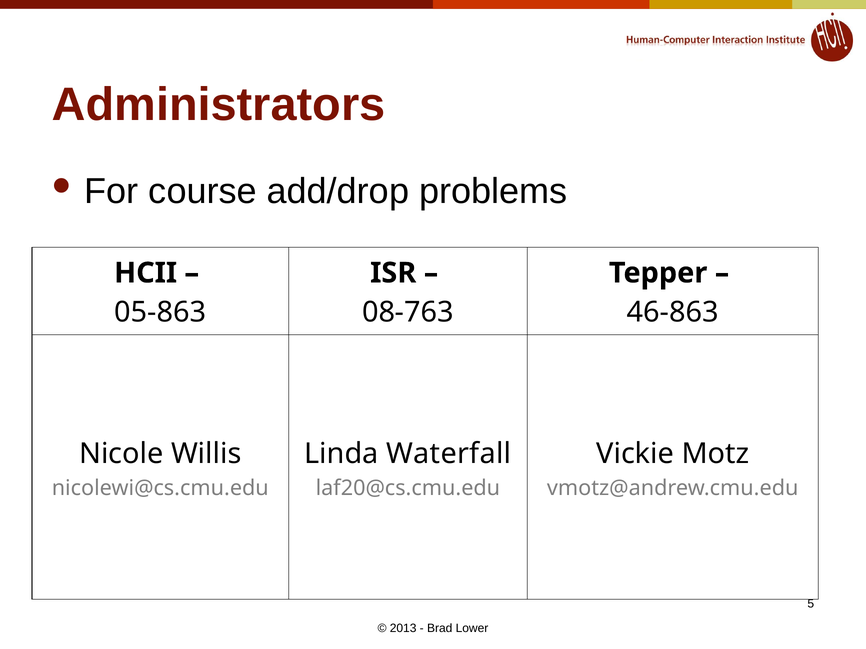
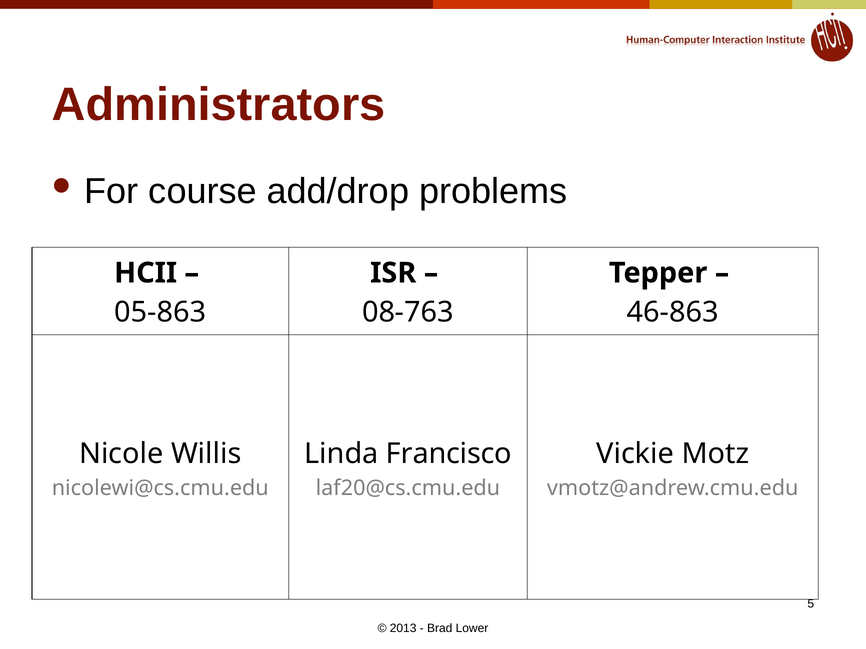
Waterfall: Waterfall -> Francisco
